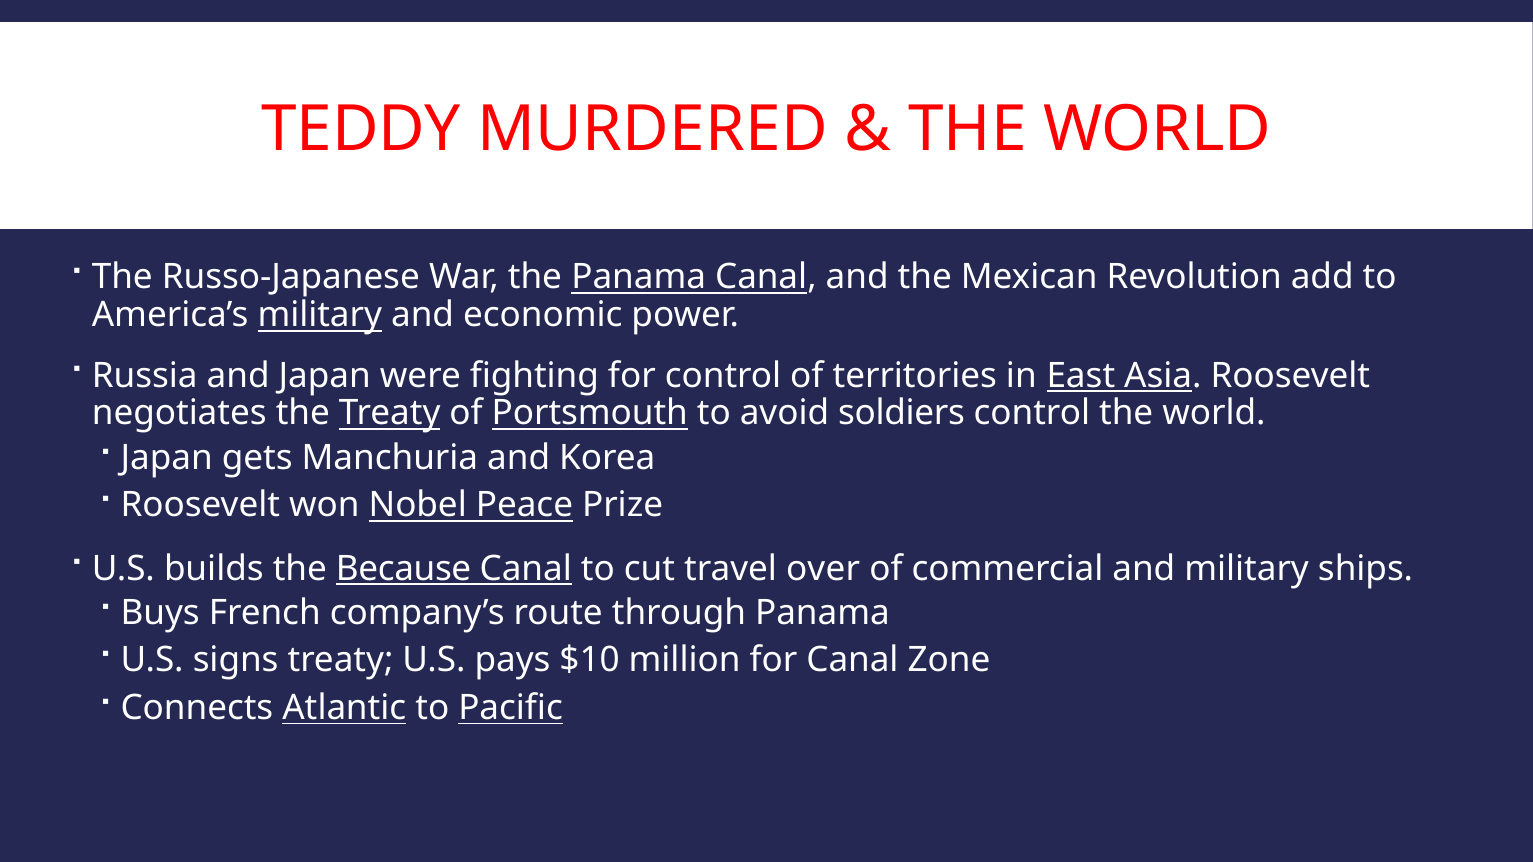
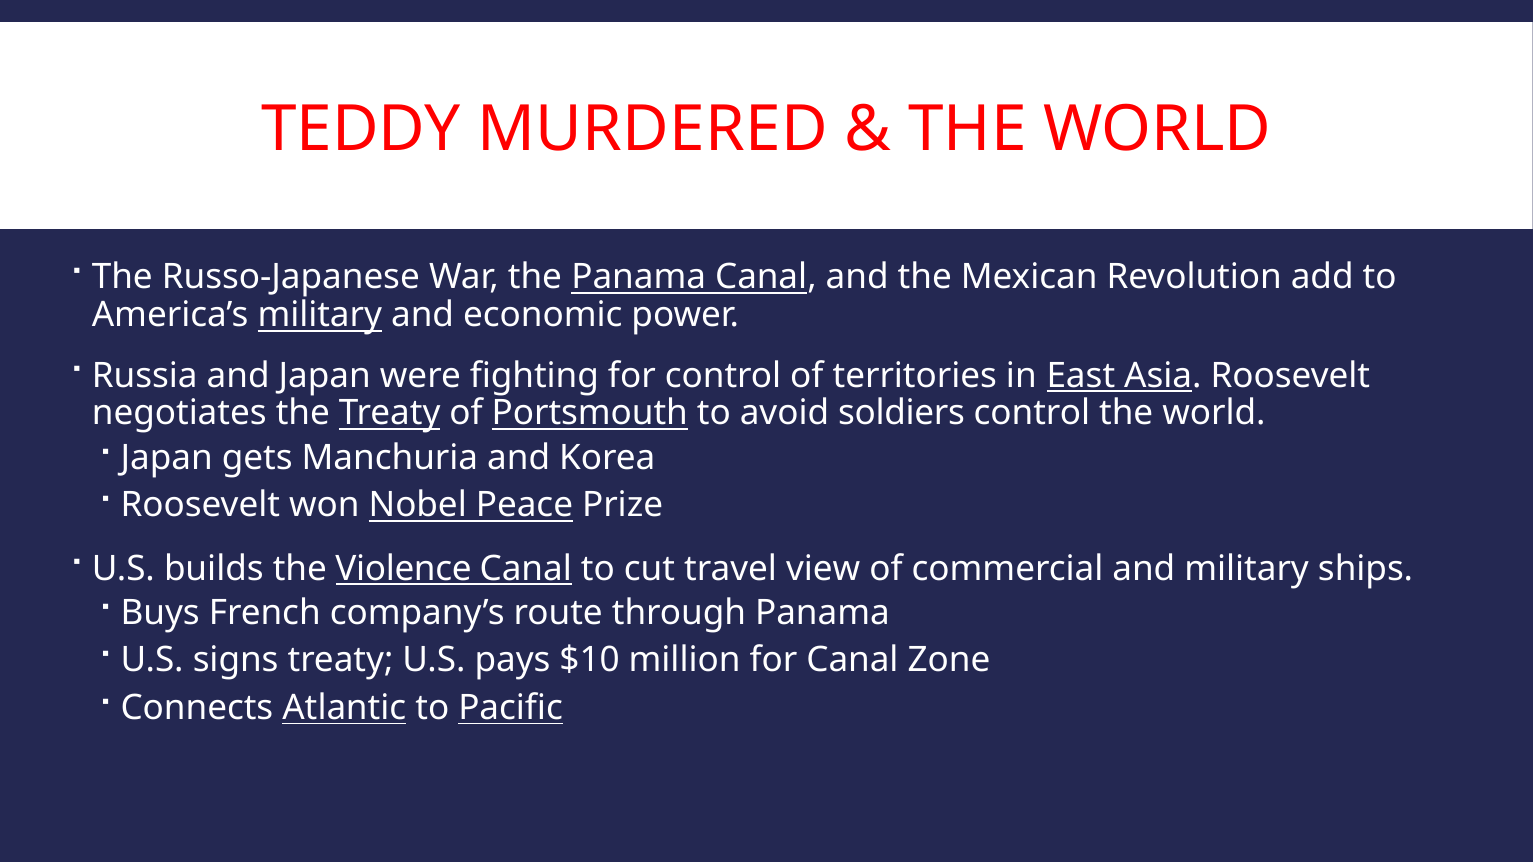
Because: Because -> Violence
over: over -> view
